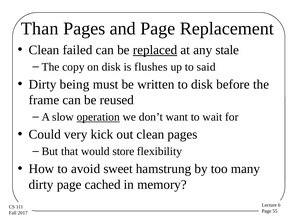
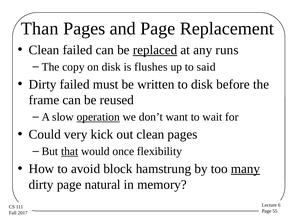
stale: stale -> runs
Dirty being: being -> failed
that underline: none -> present
store: store -> once
sweet: sweet -> block
many underline: none -> present
cached: cached -> natural
